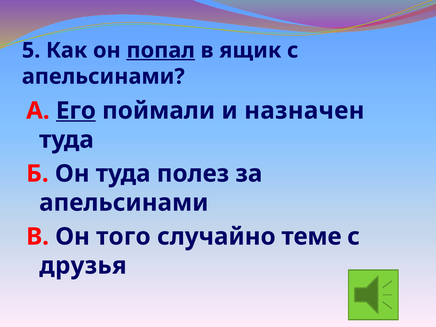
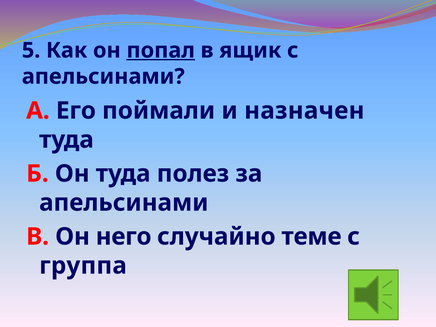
Его underline: present -> none
того: того -> него
друзья: друзья -> группа
